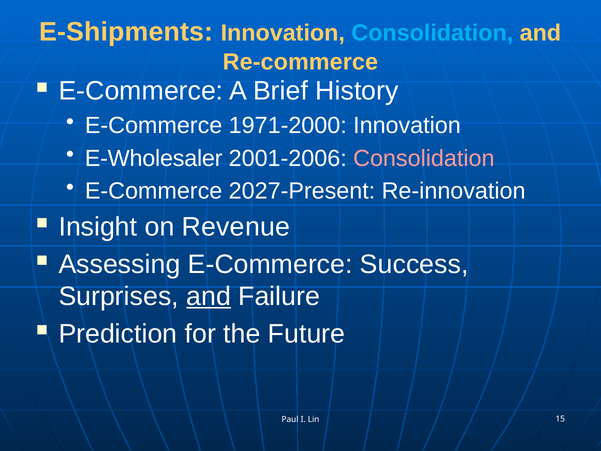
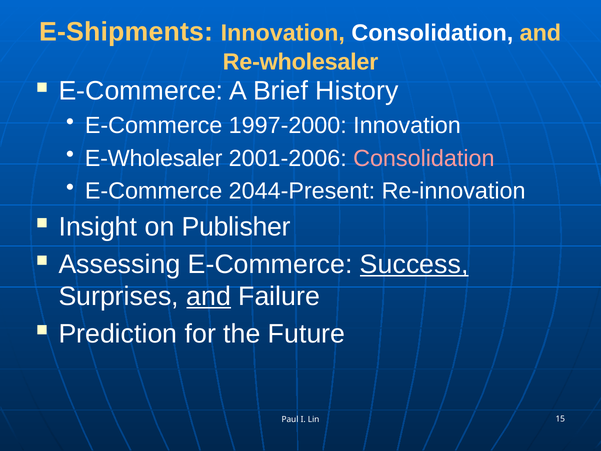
Consolidation at (432, 33) colour: light blue -> white
Re-commerce: Re-commerce -> Re-wholesaler
1971-2000: 1971-2000 -> 1997-2000
2027-Present: 2027-Present -> 2044-Present
Revenue: Revenue -> Publisher
Success underline: none -> present
